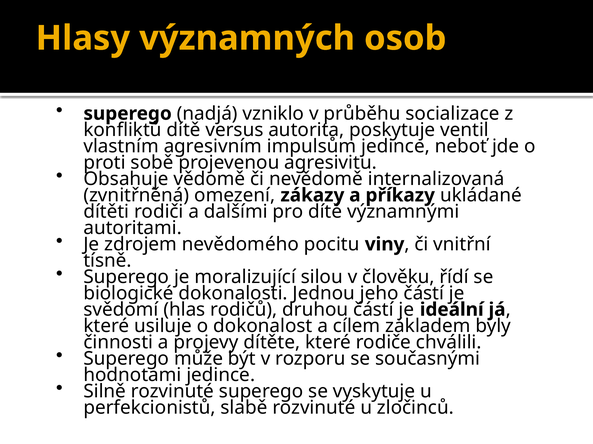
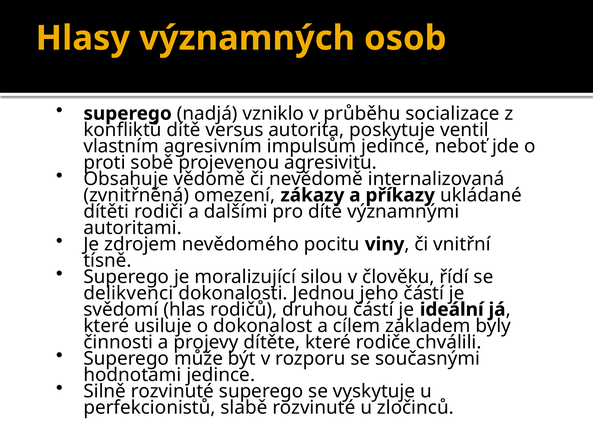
biologické: biologické -> delikvenci
